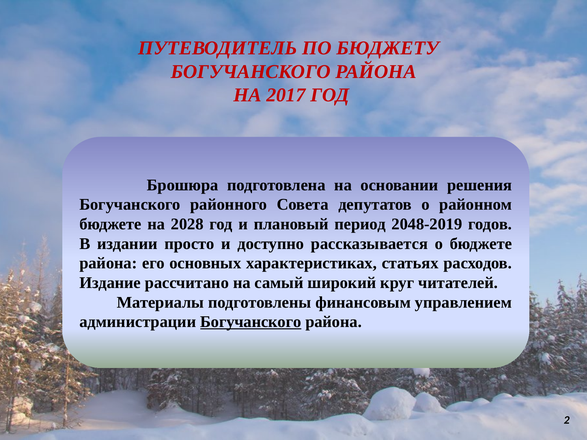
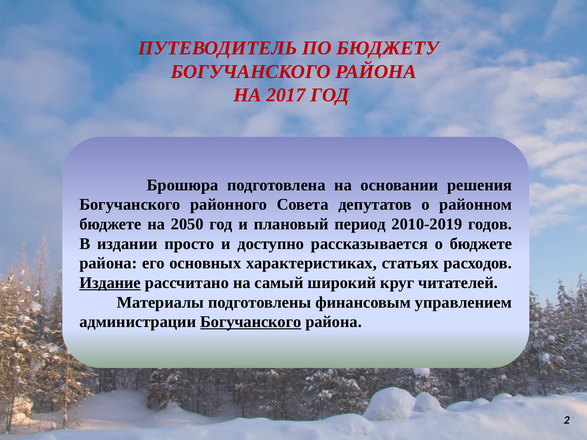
2028: 2028 -> 2050
2048-2019: 2048-2019 -> 2010-2019
Издание underline: none -> present
